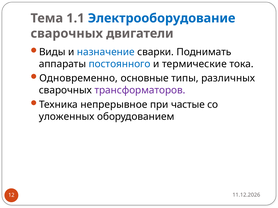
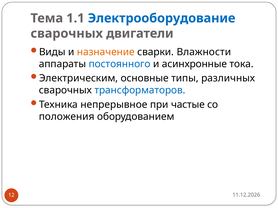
назначение colour: blue -> orange
Поднимать: Поднимать -> Влажности
термические: термические -> асинхронные
Одновременно: Одновременно -> Электрическим
трансформаторов colour: purple -> blue
уложенных: уложенных -> положения
